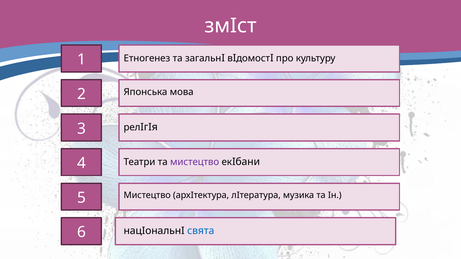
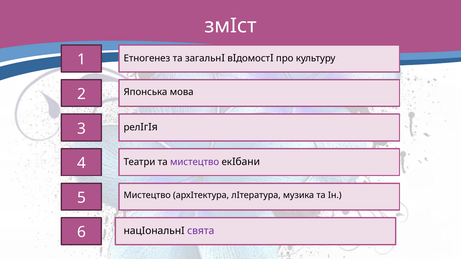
свята colour: blue -> purple
